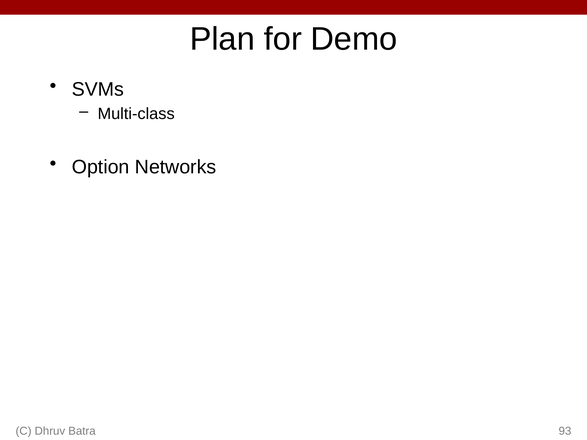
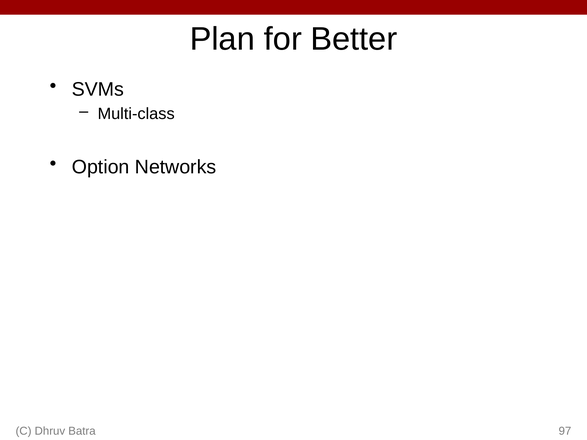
Demo: Demo -> Better
93: 93 -> 97
